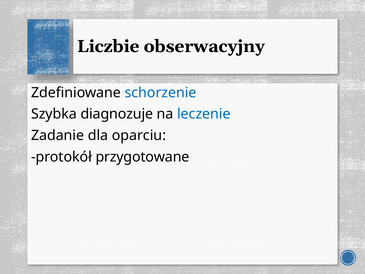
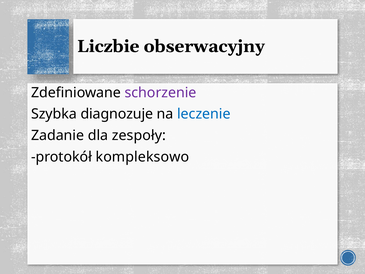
schorzenie colour: blue -> purple
oparciu: oparciu -> zespoły
przygotowane: przygotowane -> kompleksowo
